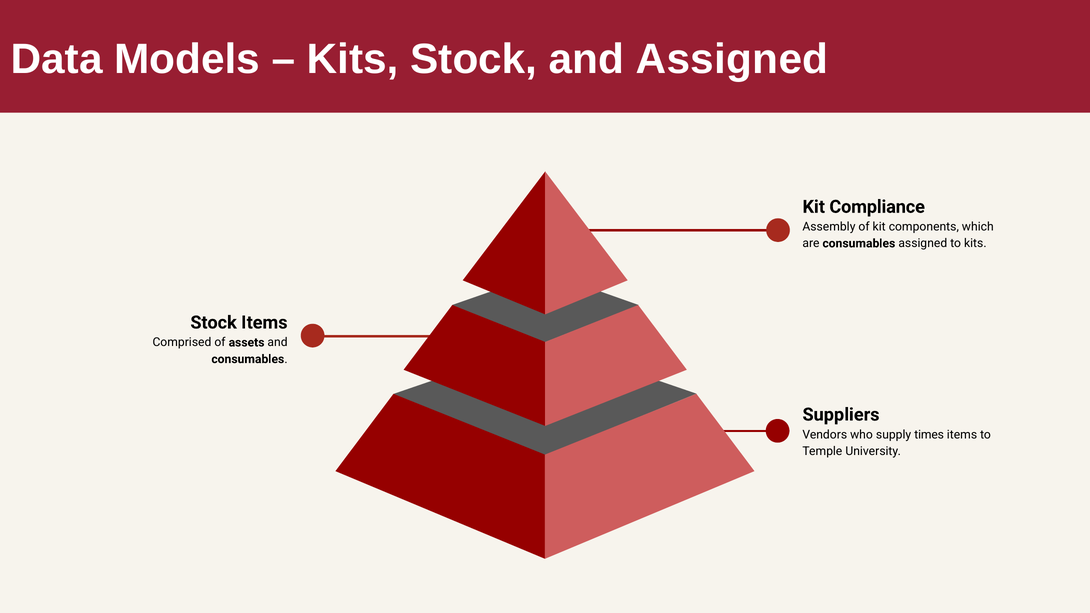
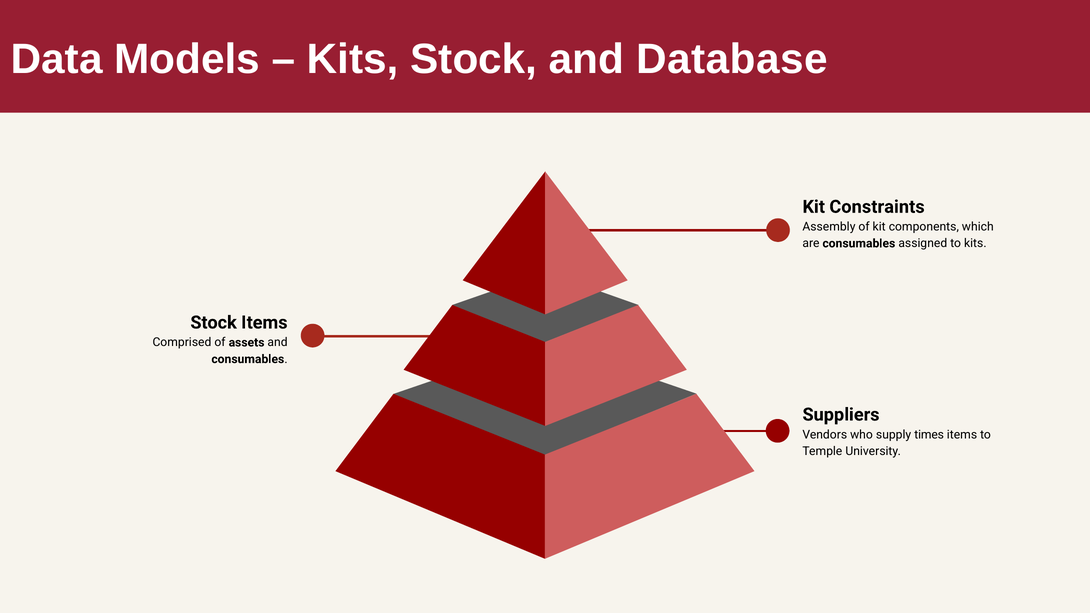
and Assigned: Assigned -> Database
Compliance: Compliance -> Constraints
